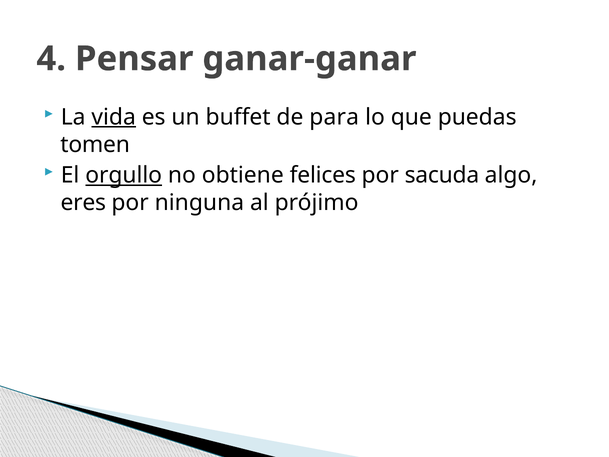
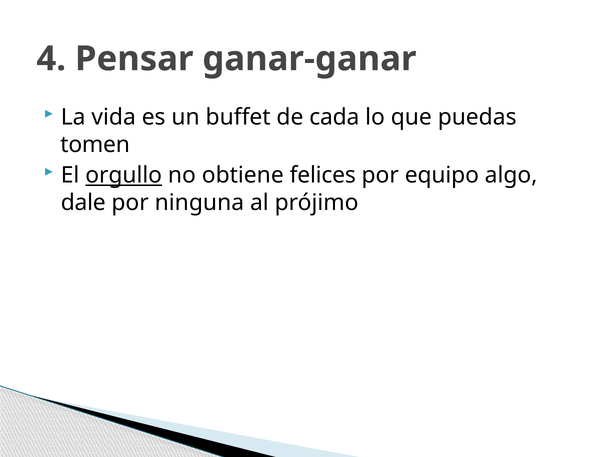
vida underline: present -> none
para: para -> cada
sacuda: sacuda -> equipo
eres: eres -> dale
